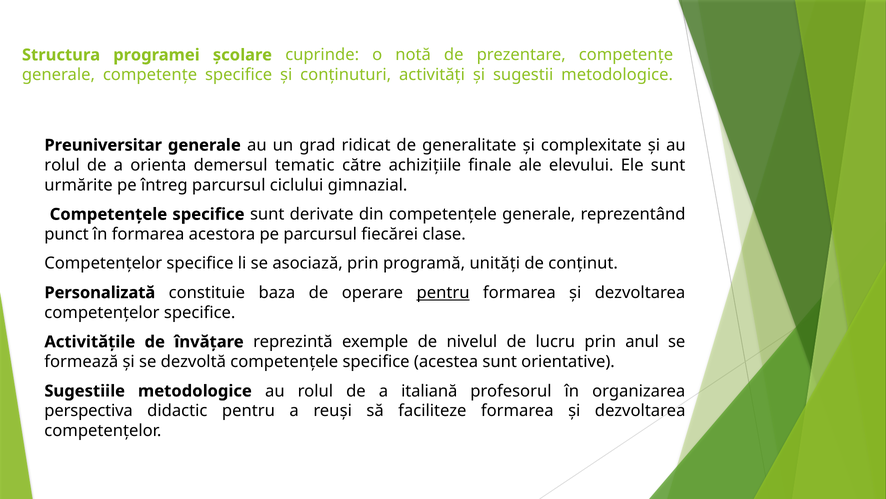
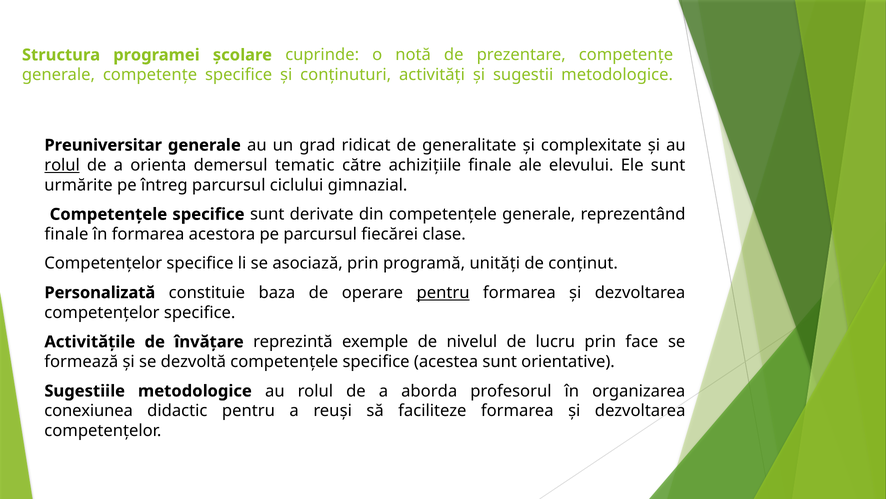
rolul at (62, 165) underline: none -> present
punct at (67, 234): punct -> finale
anul: anul -> face
italiană: italiană -> aborda
perspectiva: perspectiva -> conexiunea
